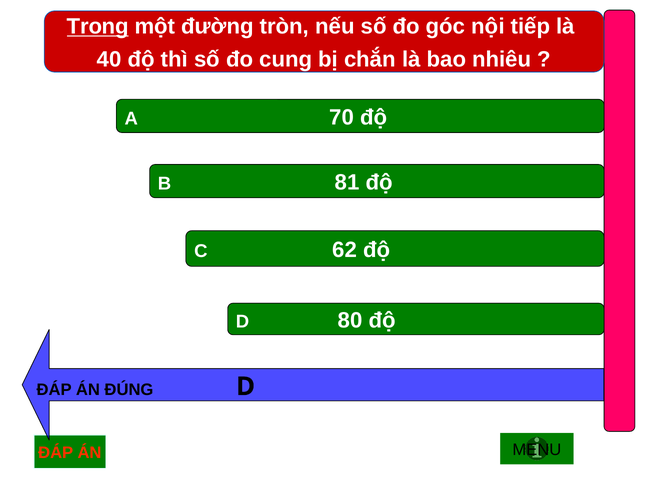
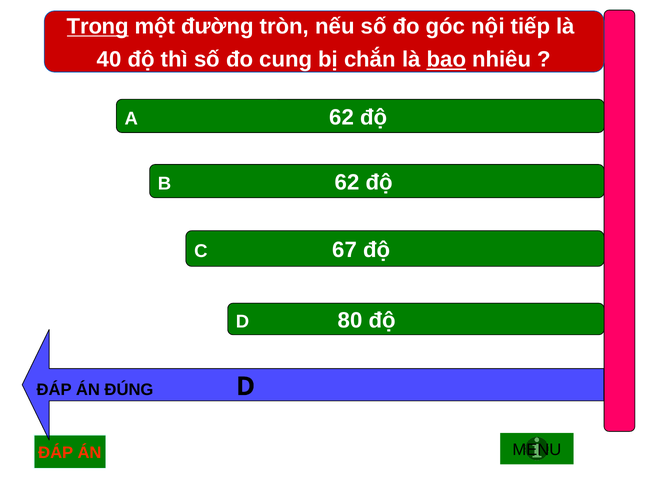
bao underline: none -> present
A 70: 70 -> 62
B 81: 81 -> 62
62: 62 -> 67
